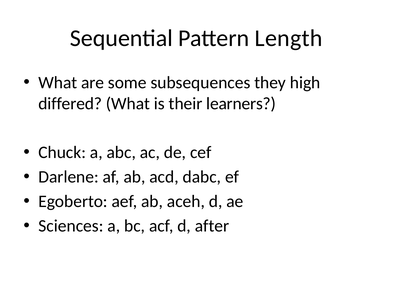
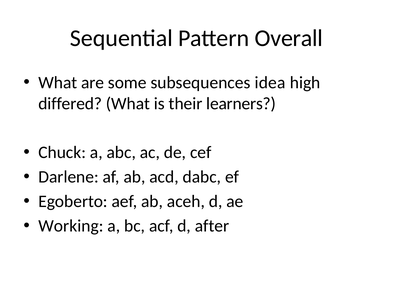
Length: Length -> Overall
they: they -> idea
Sciences: Sciences -> Working
